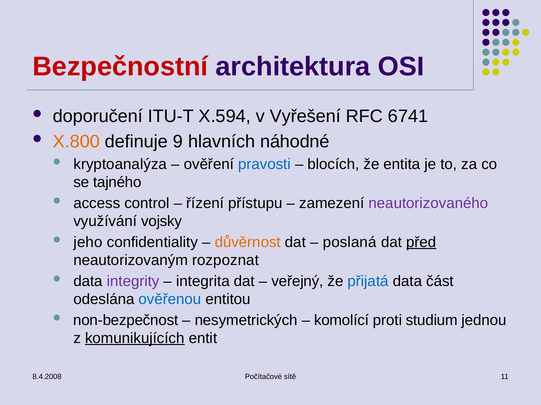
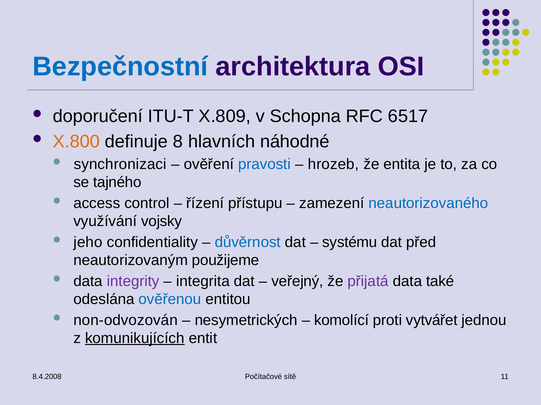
Bezpečnostní colour: red -> blue
X.594: X.594 -> X.809
Vyřešení: Vyřešení -> Schopna
6741: 6741 -> 6517
9: 9 -> 8
kryptoanalýza: kryptoanalýza -> synchronizaci
blocích: blocích -> hrozeb
neautorizovaného colour: purple -> blue
důvěrnost colour: orange -> blue
poslaná: poslaná -> systému
před underline: present -> none
rozpoznat: rozpoznat -> použijeme
přijatá colour: blue -> purple
část: část -> také
non-bezpečnost: non-bezpečnost -> non-odvozován
studium: studium -> vytvářet
